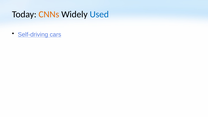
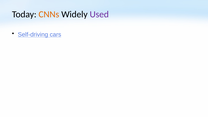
Used colour: blue -> purple
